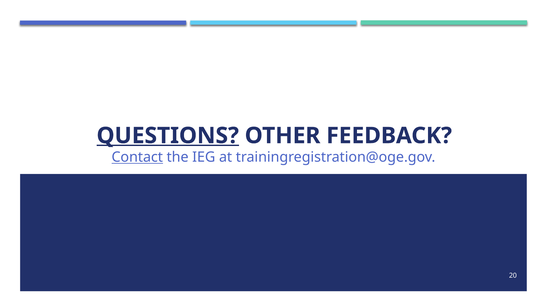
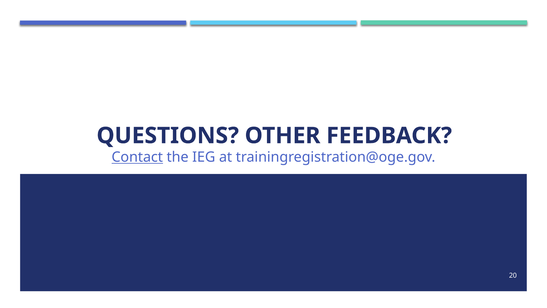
QUESTIONS underline: present -> none
